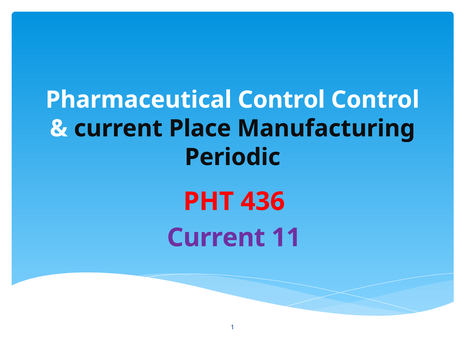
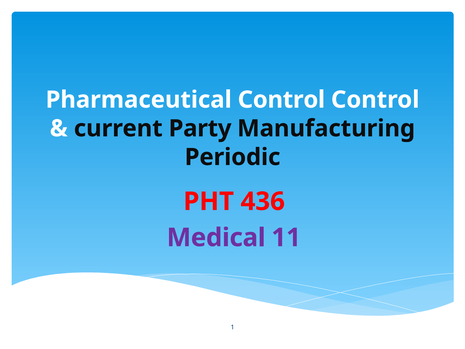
Place: Place -> Party
Current at (216, 237): Current -> Medical
